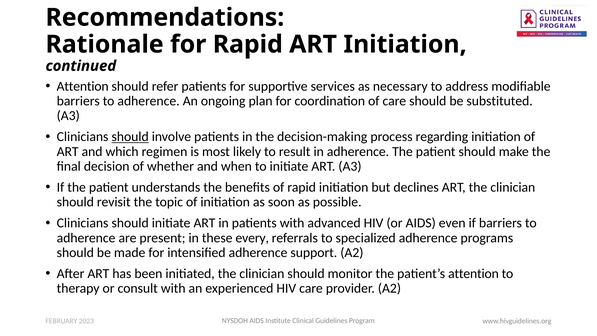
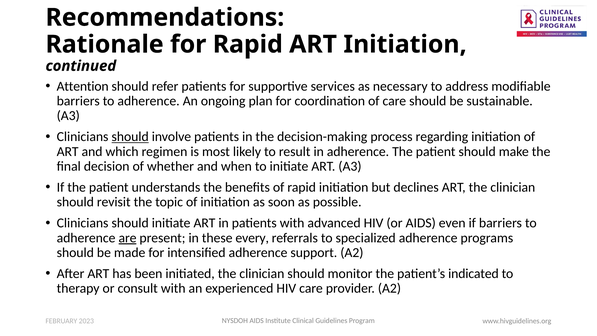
substituted: substituted -> sustainable
are underline: none -> present
patient’s attention: attention -> indicated
